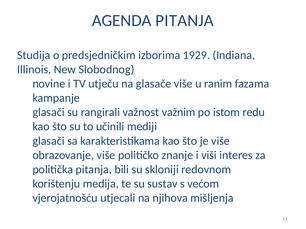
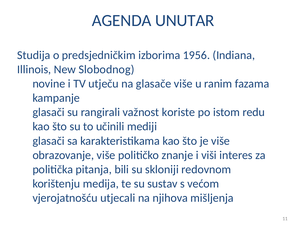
AGENDA PITANJA: PITANJA -> UNUTAR
1929: 1929 -> 1956
važnim: važnim -> koriste
